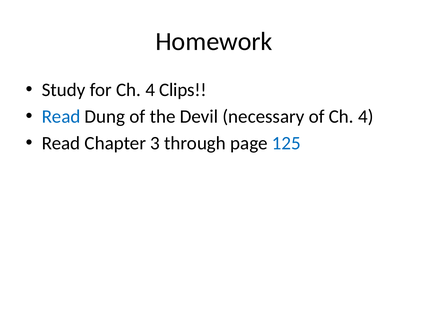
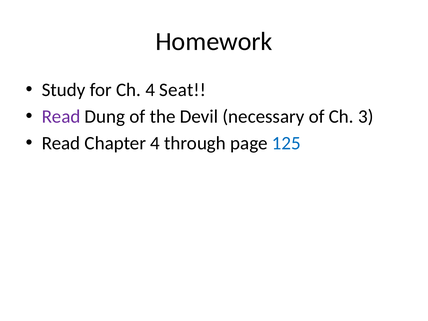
Clips: Clips -> Seat
Read at (61, 116) colour: blue -> purple
of Ch 4: 4 -> 3
Chapter 3: 3 -> 4
